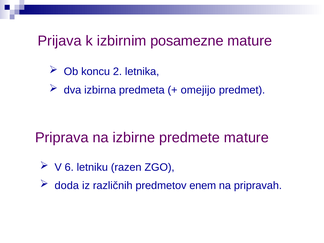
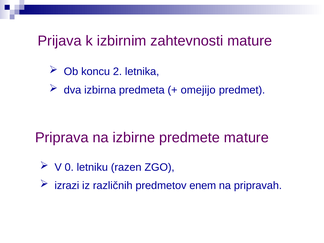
posamezne: posamezne -> zahtevnosti
6: 6 -> 0
doda: doda -> izrazi
